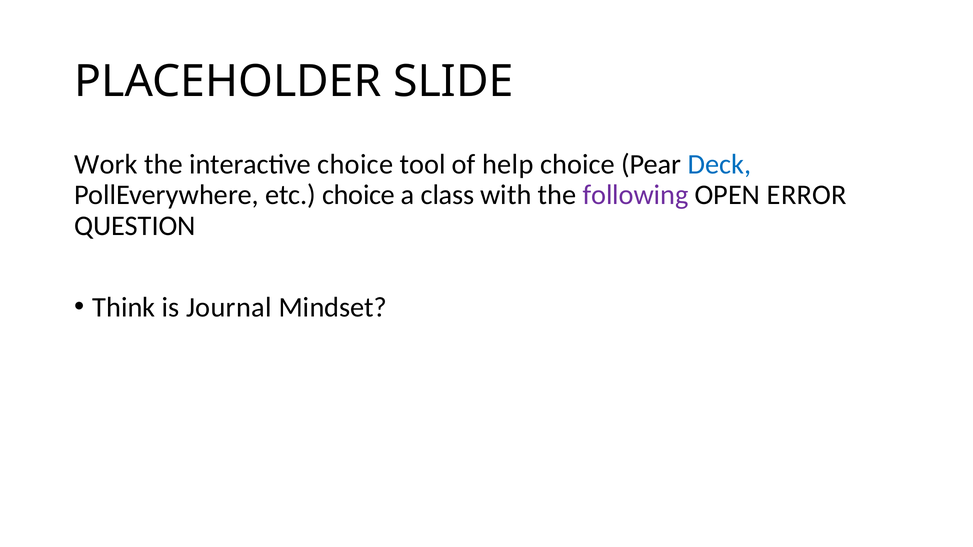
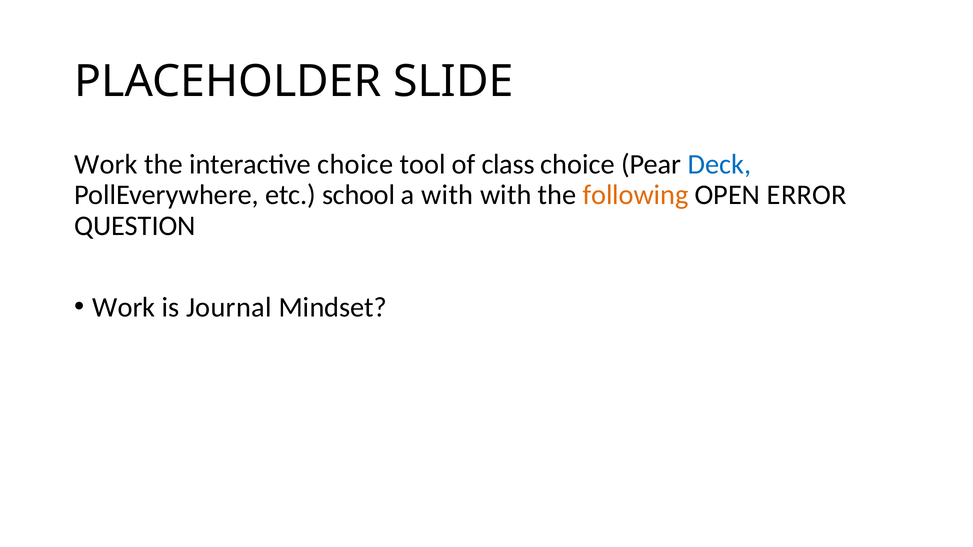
help: help -> class
etc choice: choice -> school
a class: class -> with
following colour: purple -> orange
Think at (124, 307): Think -> Work
